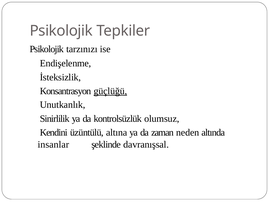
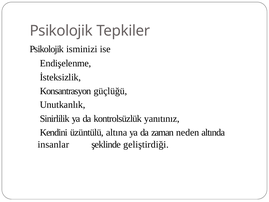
tarzınızı: tarzınızı -> isminizi
güçlüğü underline: present -> none
olumsuz: olumsuz -> yanıtınız
davranışsal: davranışsal -> geliştirdiği
